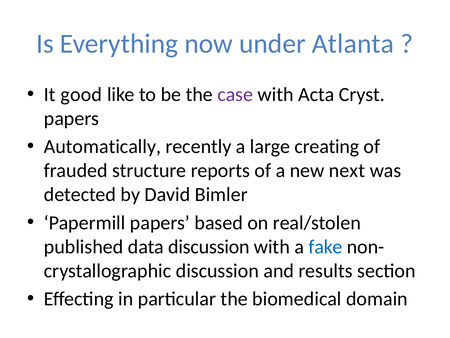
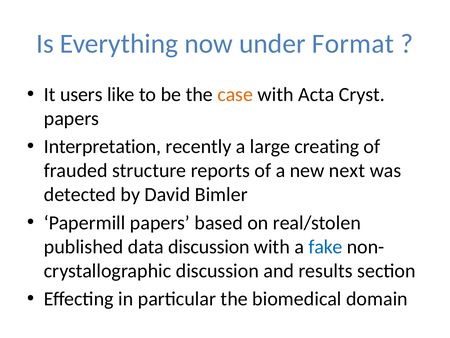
Atlanta: Atlanta -> Format
good: good -> users
case colour: purple -> orange
Automatically: Automatically -> Interpretation
